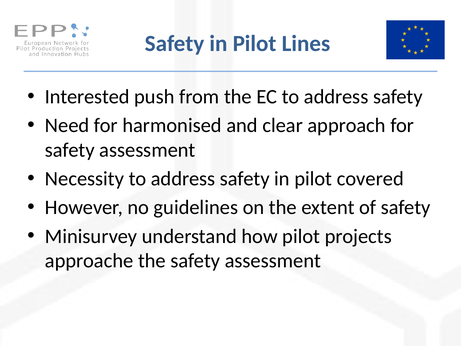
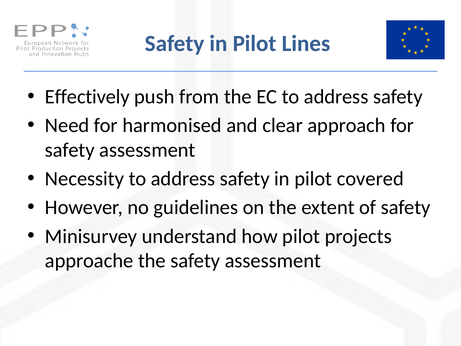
Interested: Interested -> Effectively
